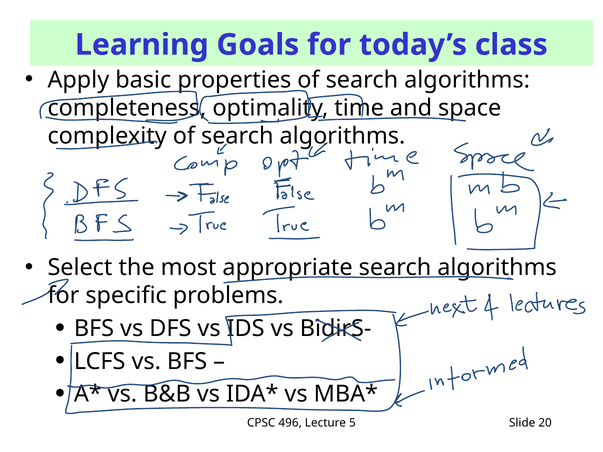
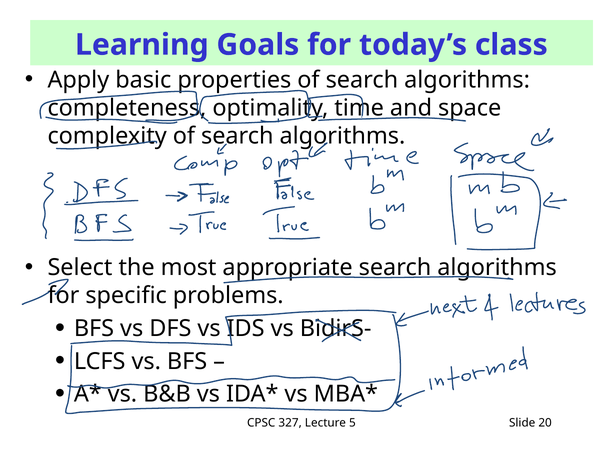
496: 496 -> 327
